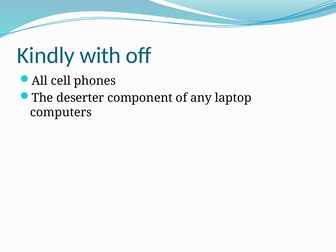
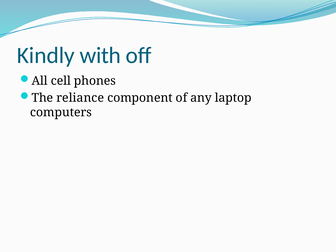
deserter: deserter -> reliance
